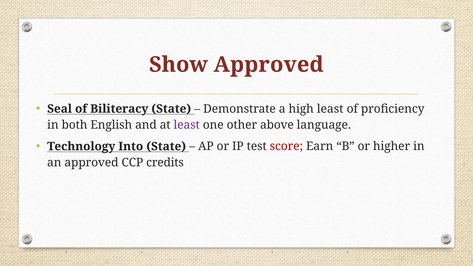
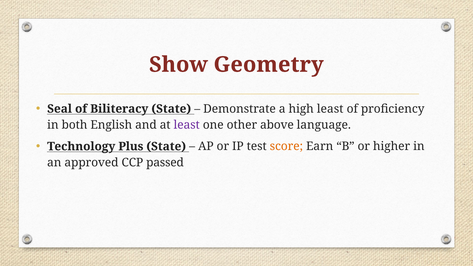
Show Approved: Approved -> Geometry
Into: Into -> Plus
score colour: red -> orange
credits: credits -> passed
